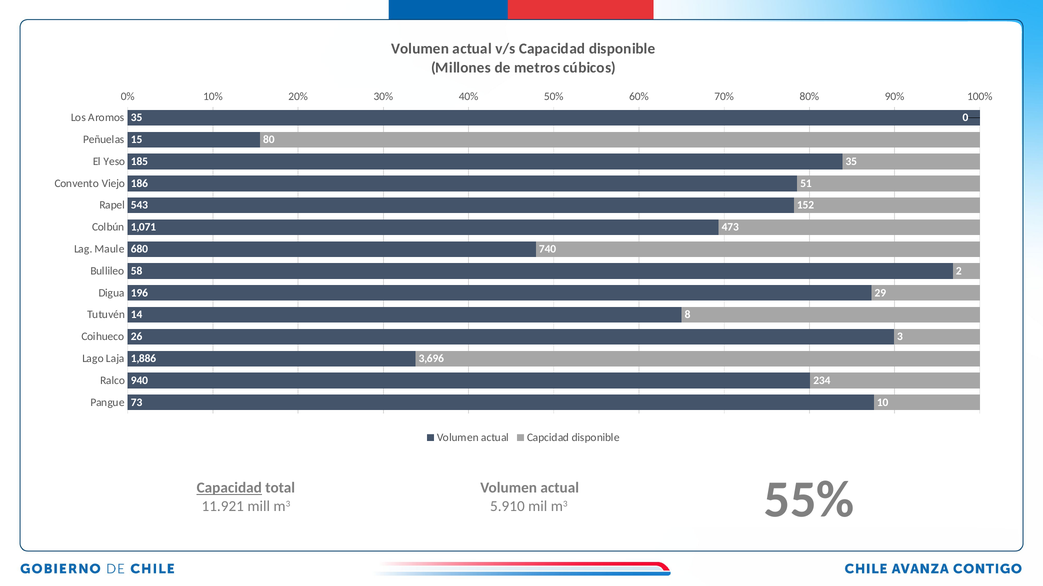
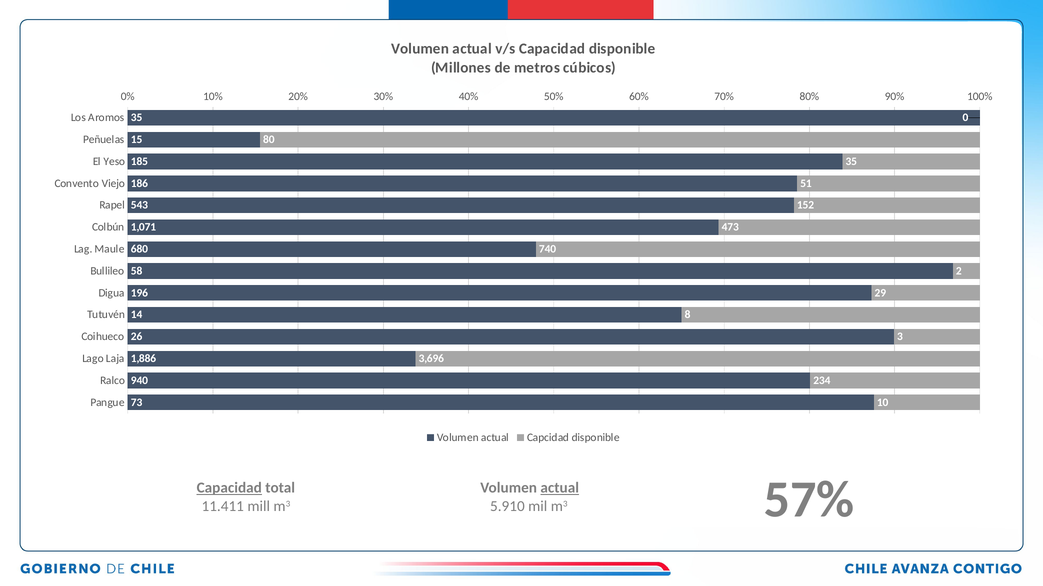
actual at (560, 489) underline: none -> present
11.921: 11.921 -> 11.411
55%: 55% -> 57%
